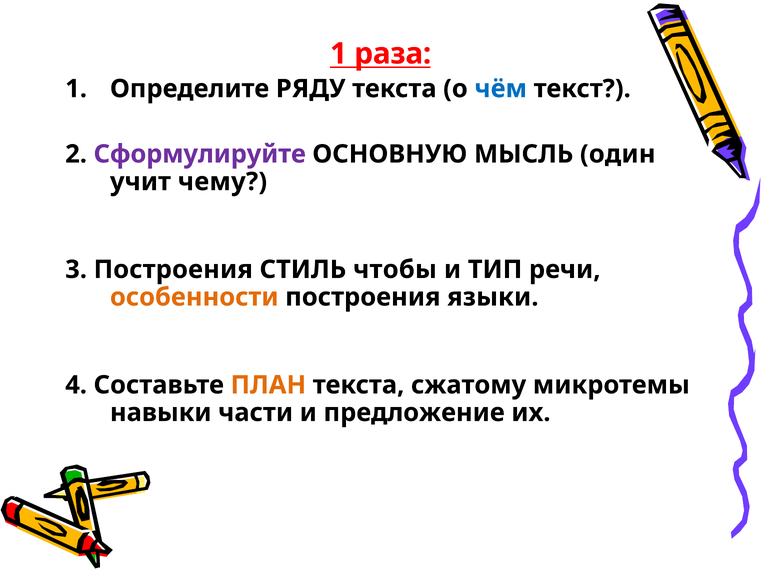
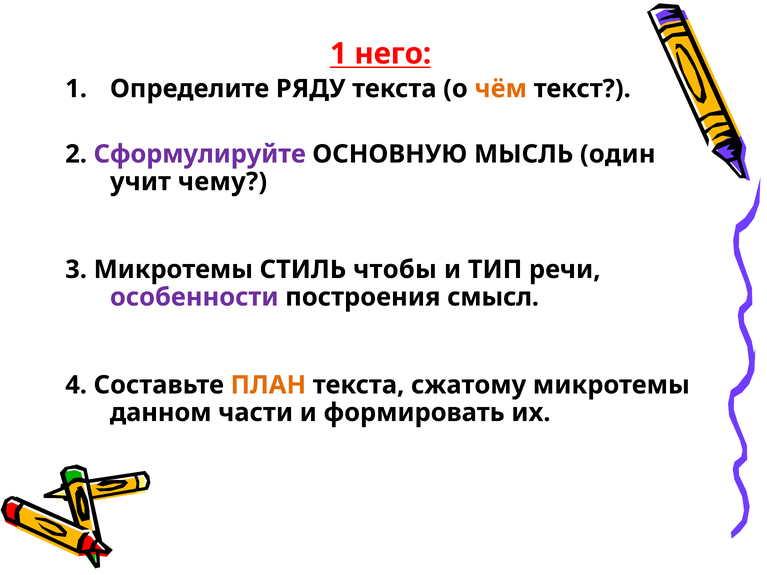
раза: раза -> него
чём colour: blue -> orange
3 Построения: Построения -> Микротемы
особенности colour: orange -> purple
языки: языки -> смысл
навыки: навыки -> данном
предложение: предложение -> формировать
